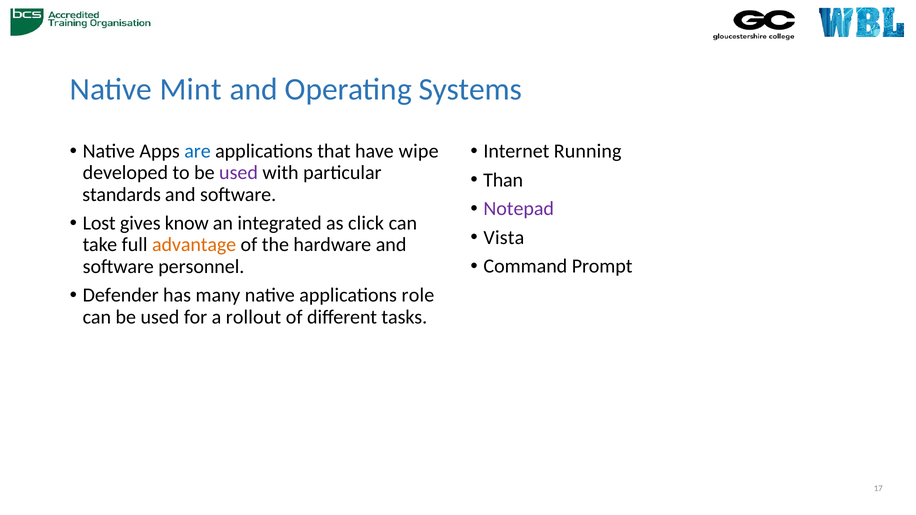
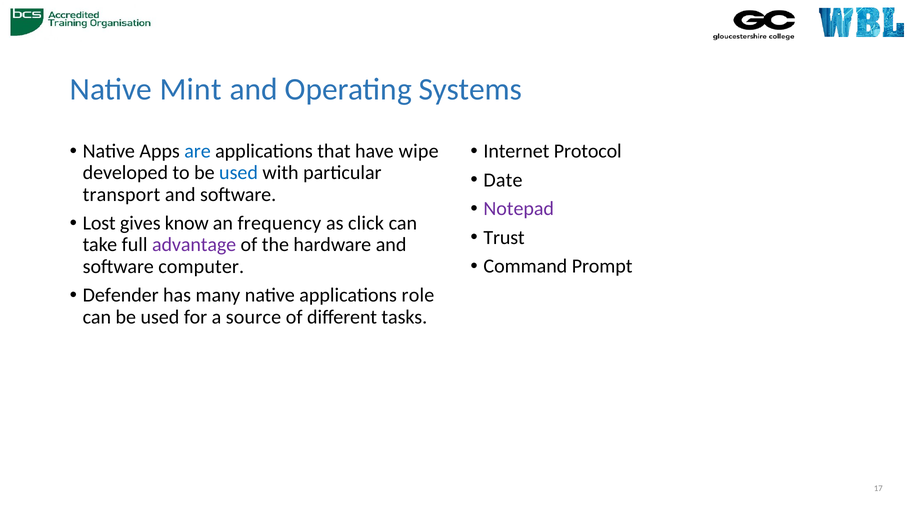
Running: Running -> Protocol
used at (239, 173) colour: purple -> blue
Than: Than -> Date
standards: standards -> transport
integrated: integrated -> frequency
Vista: Vista -> Trust
advantage colour: orange -> purple
personnel: personnel -> computer
rollout: rollout -> source
